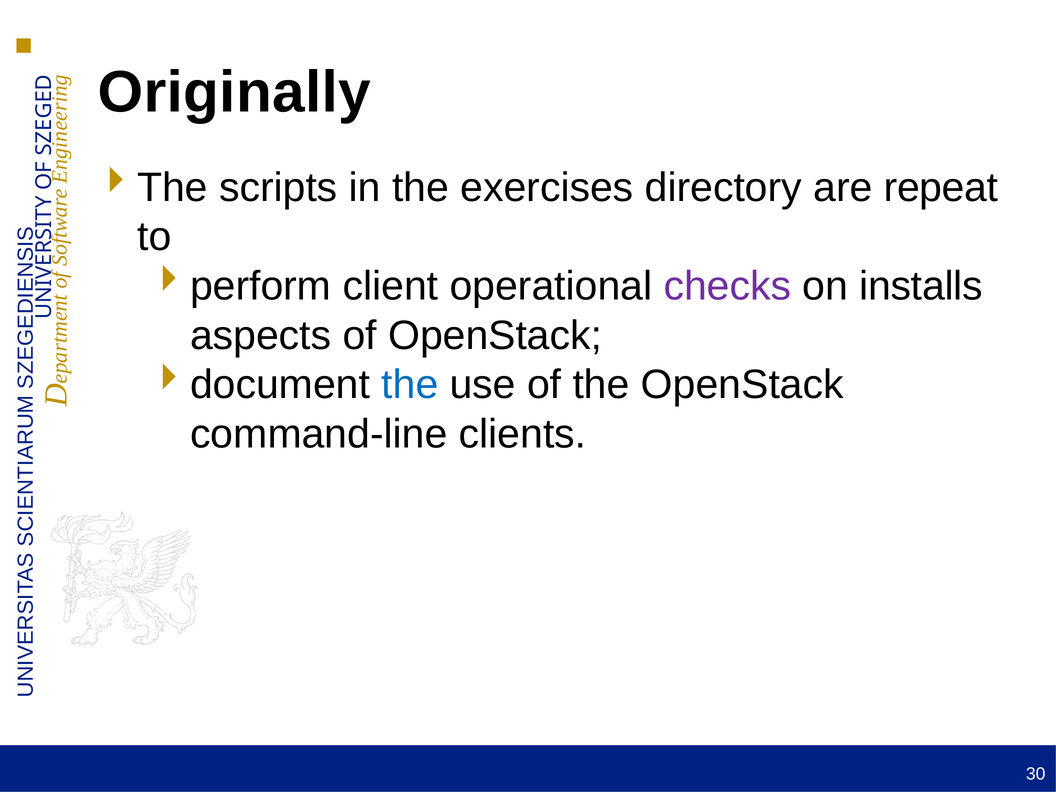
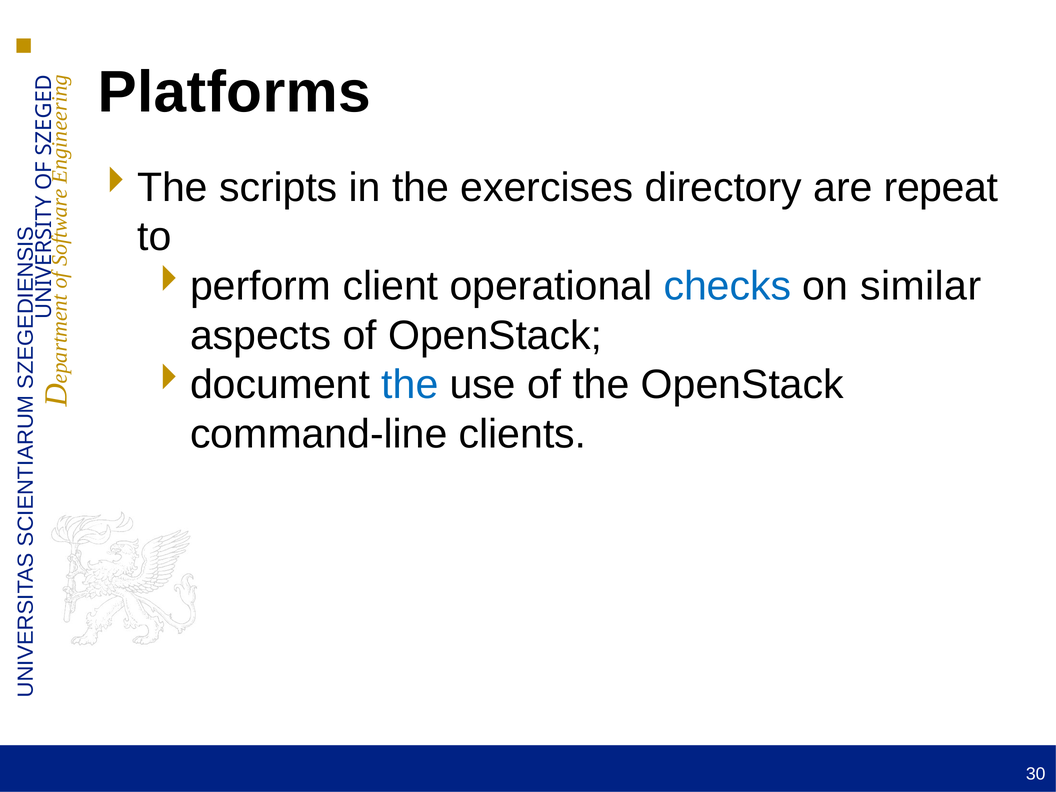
Originally: Originally -> Platforms
checks colour: purple -> blue
installs: installs -> similar
